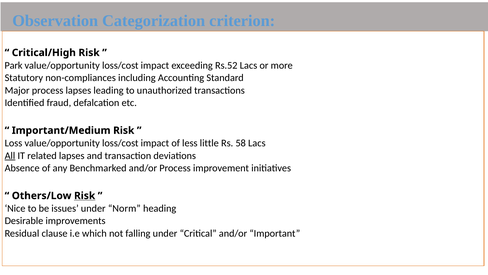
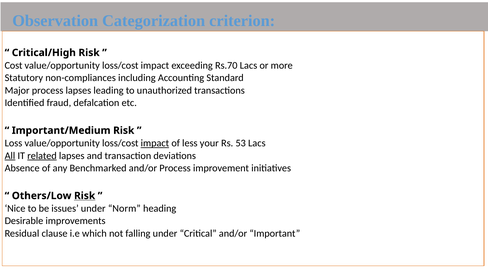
Park: Park -> Cost
Rs.52: Rs.52 -> Rs.70
impact at (155, 143) underline: none -> present
little: little -> your
58: 58 -> 53
related underline: none -> present
